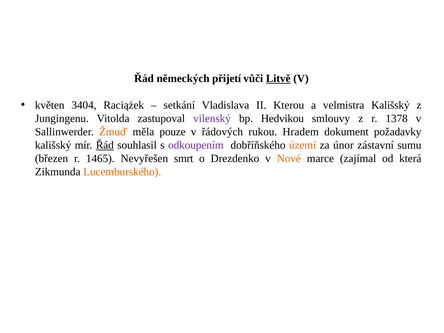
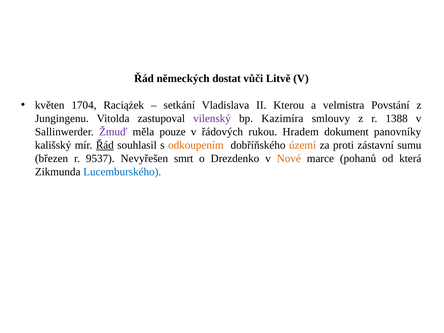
přijetí: přijetí -> dostat
Litvě underline: present -> none
3404: 3404 -> 1704
velmistra Kališský: Kališský -> Povstání
Hedvikou: Hedvikou -> Kazimíra
1378: 1378 -> 1388
Žmuď colour: orange -> purple
požadavky: požadavky -> panovníky
odkoupením colour: purple -> orange
únor: únor -> proti
1465: 1465 -> 9537
zajímal: zajímal -> pohanů
Lucemburského colour: orange -> blue
